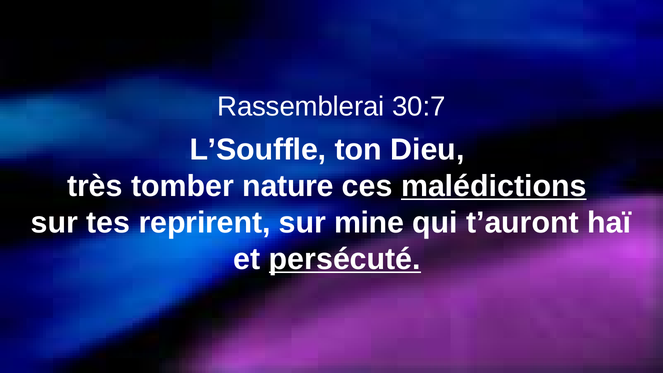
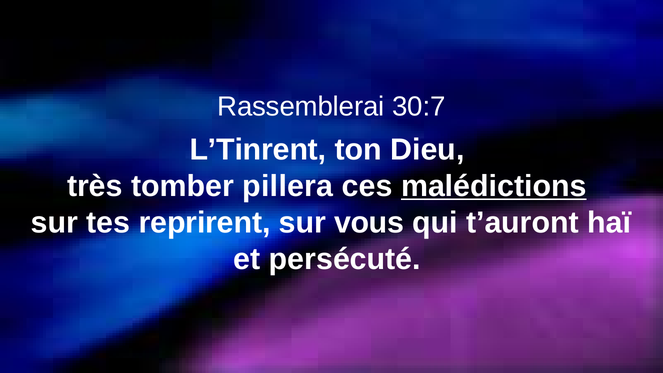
L’Souffle: L’Souffle -> L’Tinrent
nature: nature -> pillera
mine: mine -> vous
persécuté underline: present -> none
